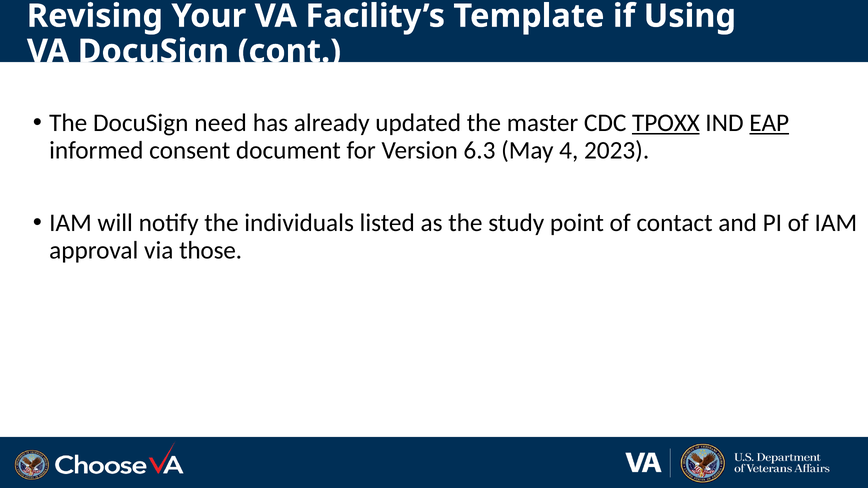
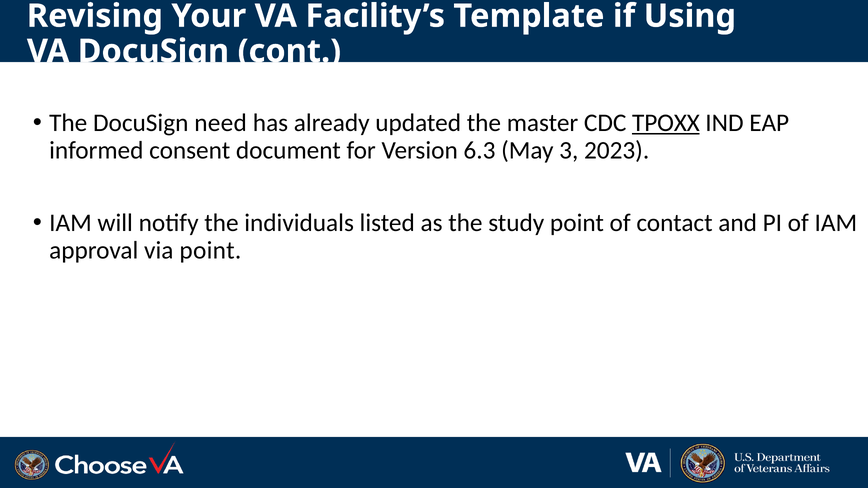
EAP underline: present -> none
4: 4 -> 3
via those: those -> point
